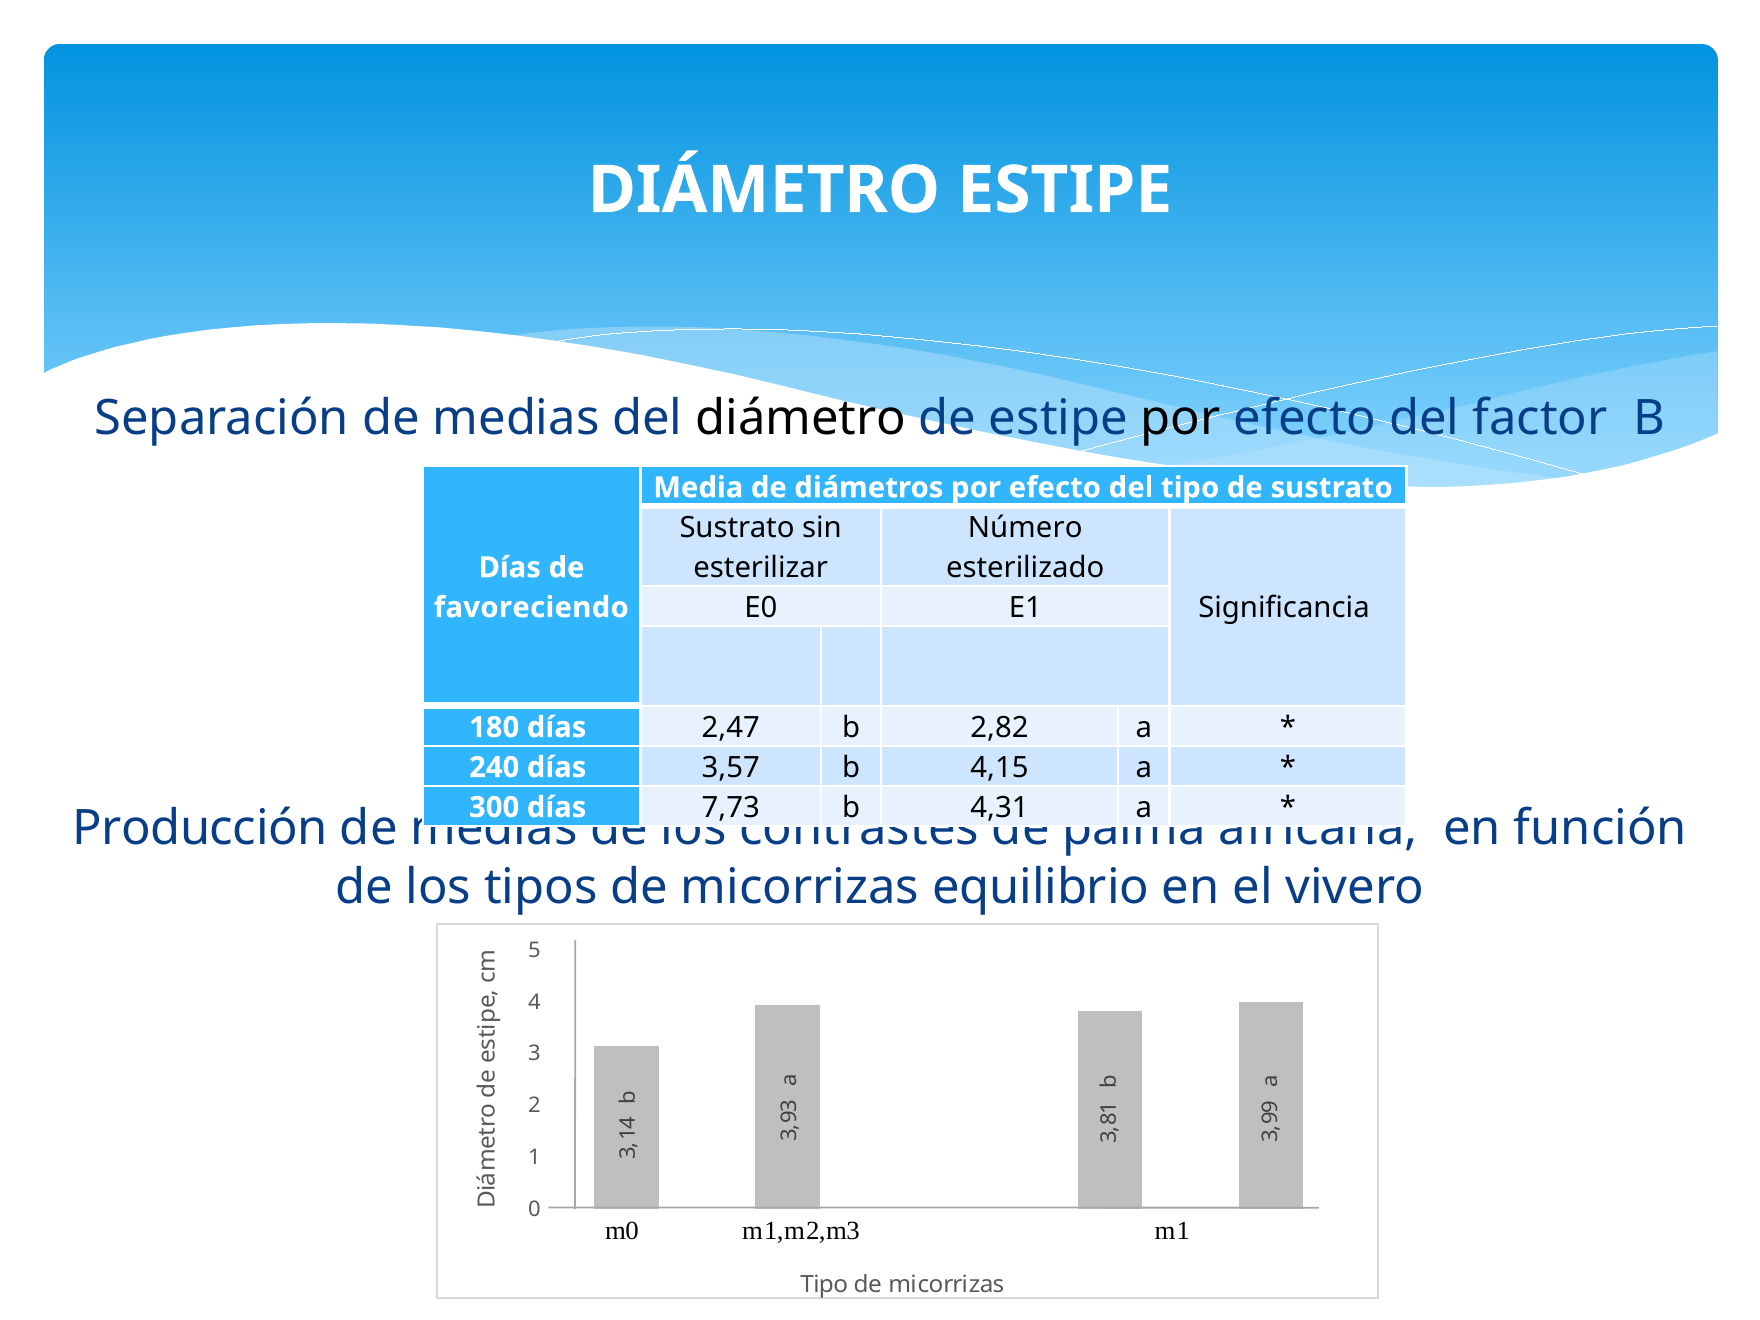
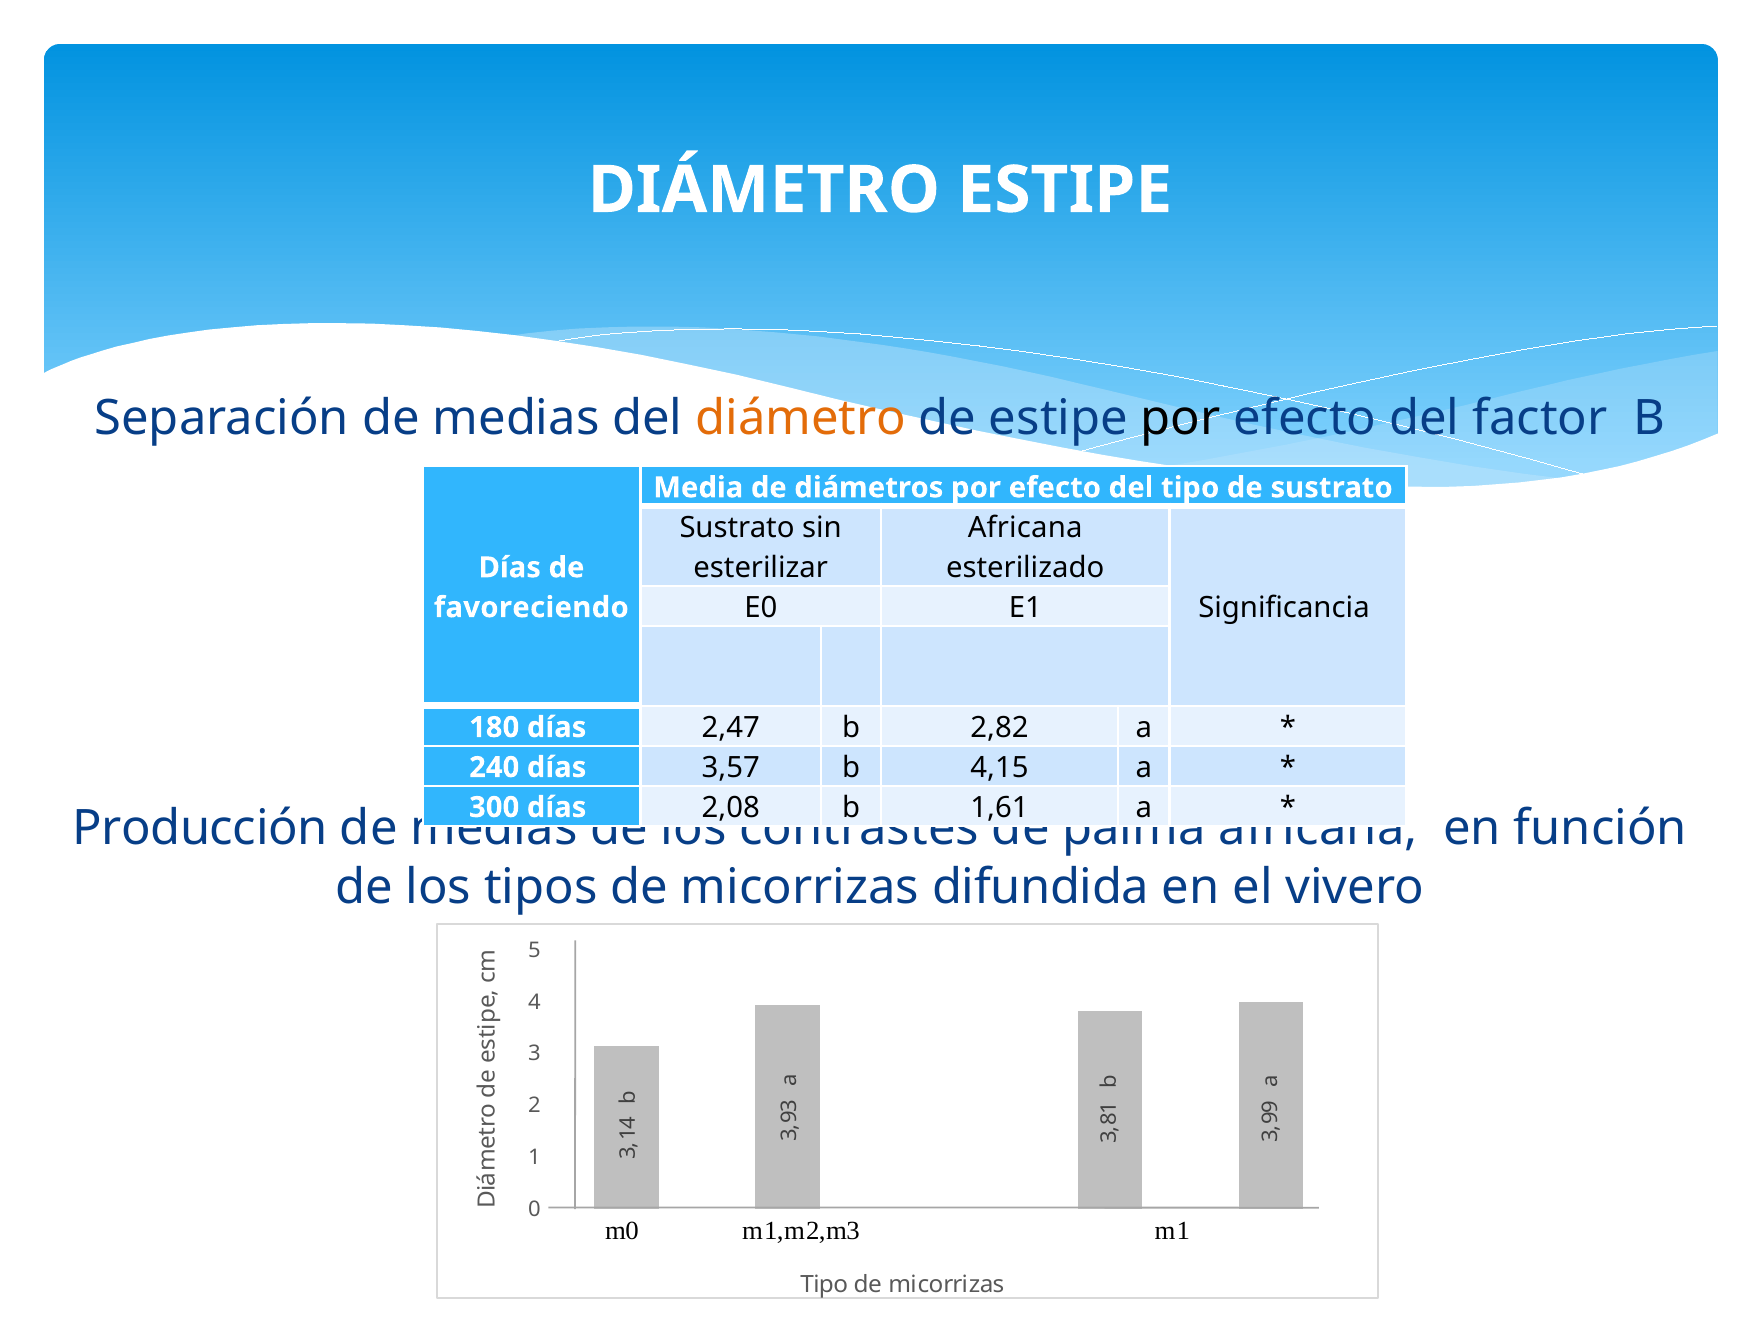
diámetro at (801, 418) colour: black -> orange
Número at (1025, 528): Número -> Africana
7,73: 7,73 -> 2,08
4,31: 4,31 -> 1,61
equilibrio: equilibrio -> difundida
